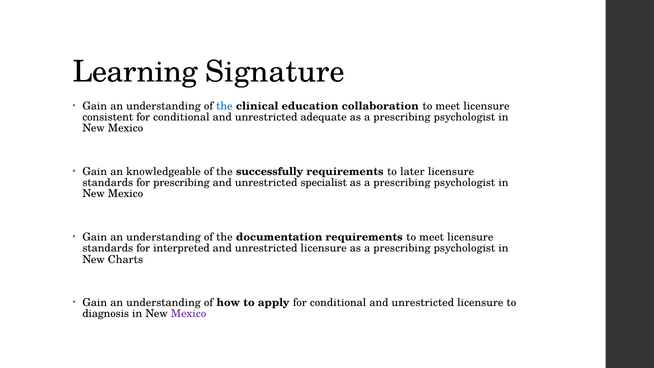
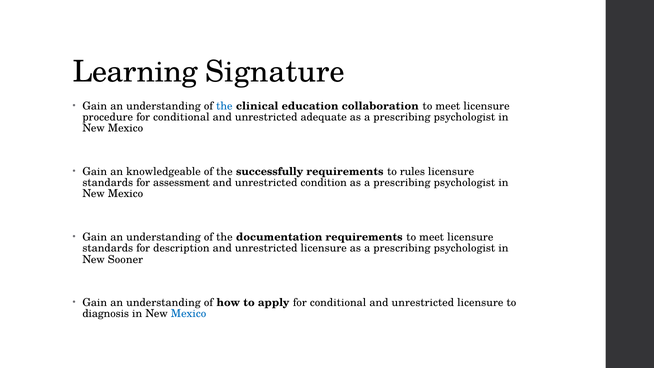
consistent: consistent -> procedure
later: later -> rules
for prescribing: prescribing -> assessment
specialist: specialist -> condition
interpreted: interpreted -> description
Charts: Charts -> Sooner
Mexico at (189, 314) colour: purple -> blue
